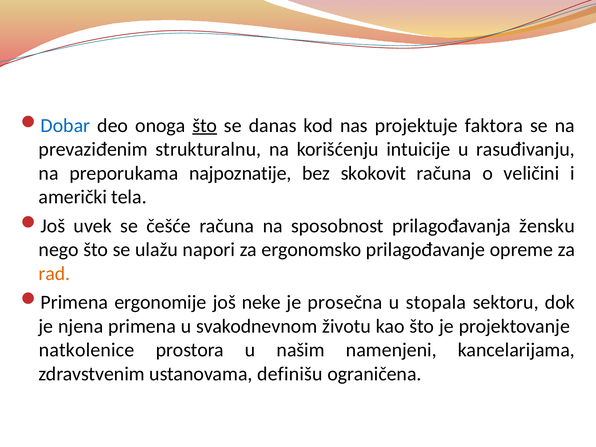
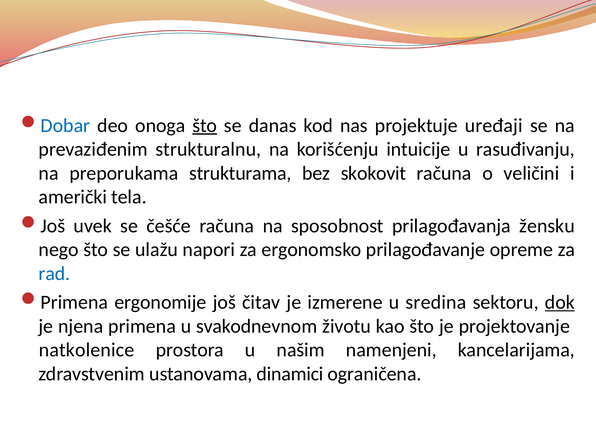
faktora: faktora -> uređaji
najpoznatije: najpoznatije -> strukturama
rad colour: orange -> blue
neke: neke -> čitav
prosečna: prosečna -> izmerene
stopala: stopala -> sredina
dok underline: none -> present
definišu: definišu -> dinamici
